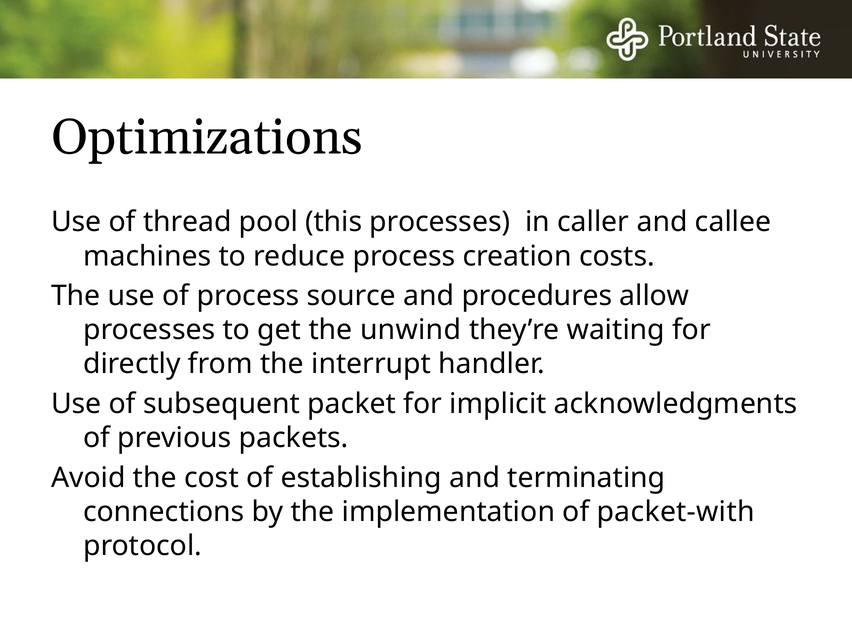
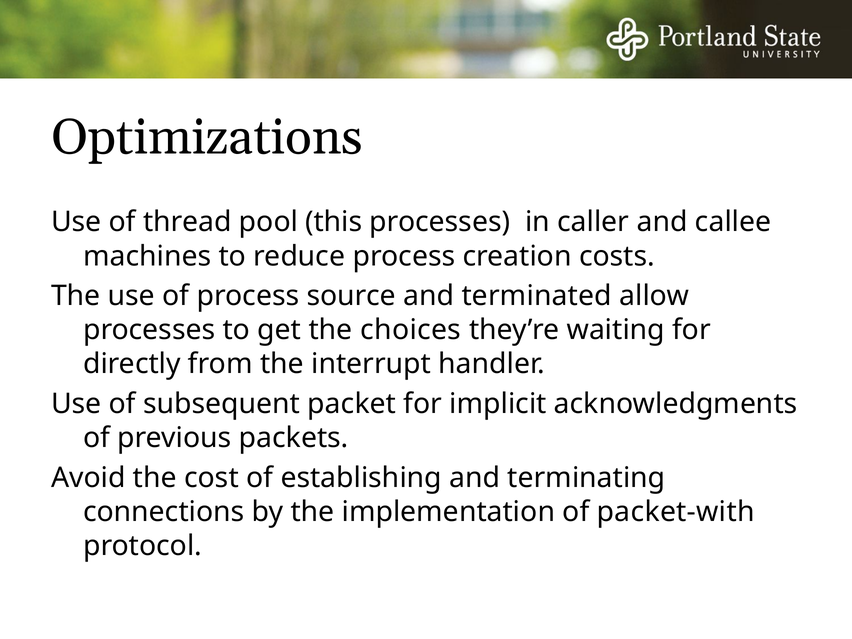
procedures: procedures -> terminated
unwind: unwind -> choices
